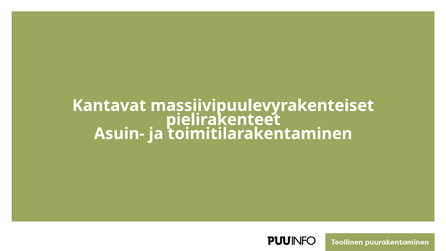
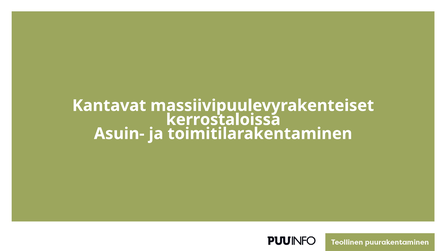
pielirakenteet: pielirakenteet -> kerrostaloissa
